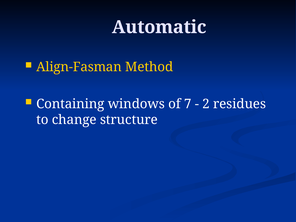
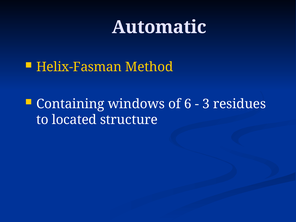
Align-Fasman: Align-Fasman -> Helix-Fasman
7: 7 -> 6
2: 2 -> 3
change: change -> located
